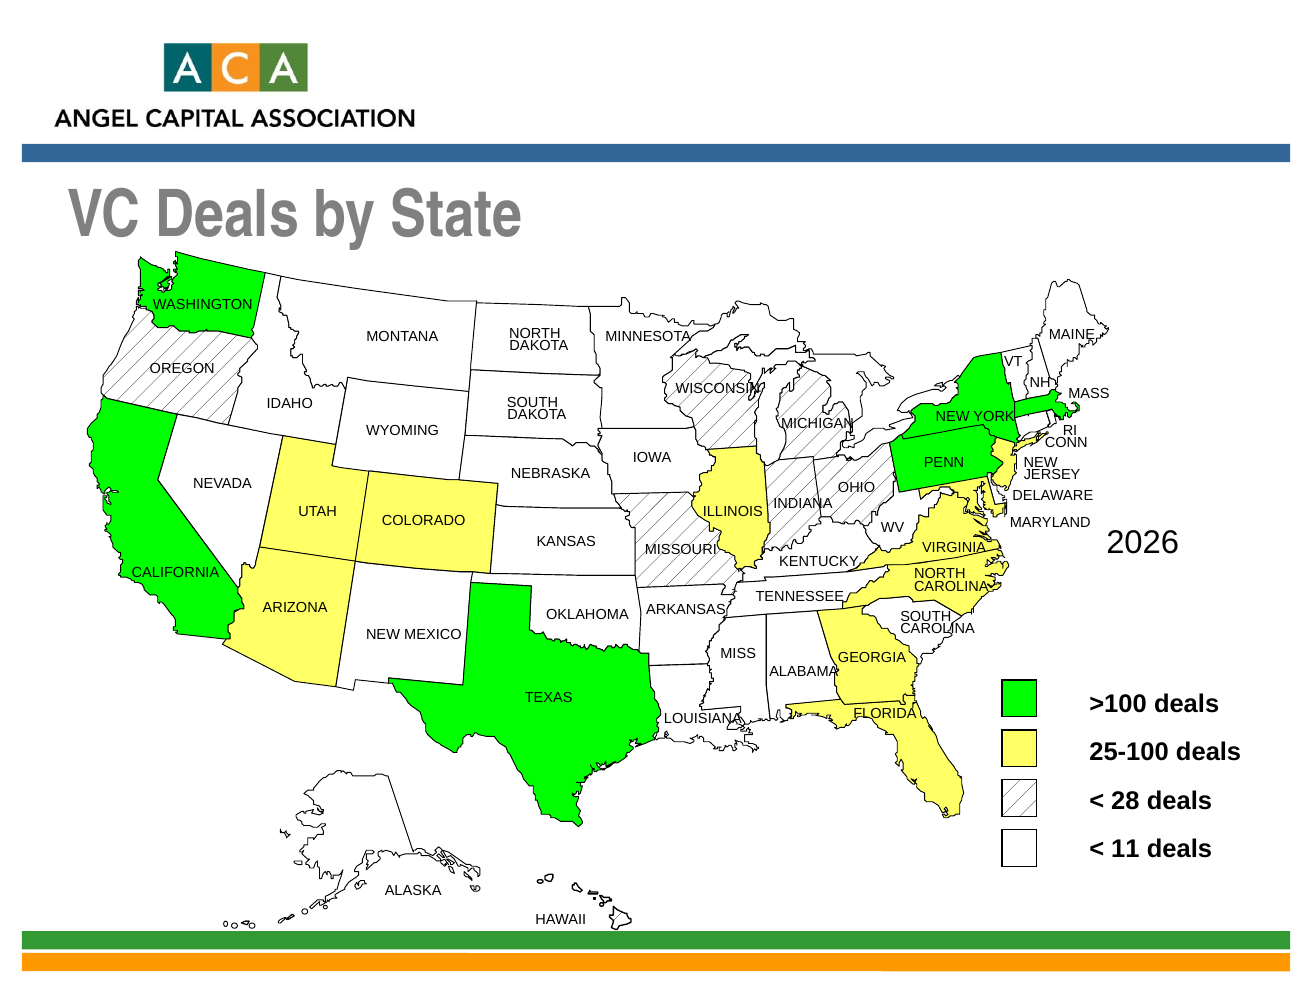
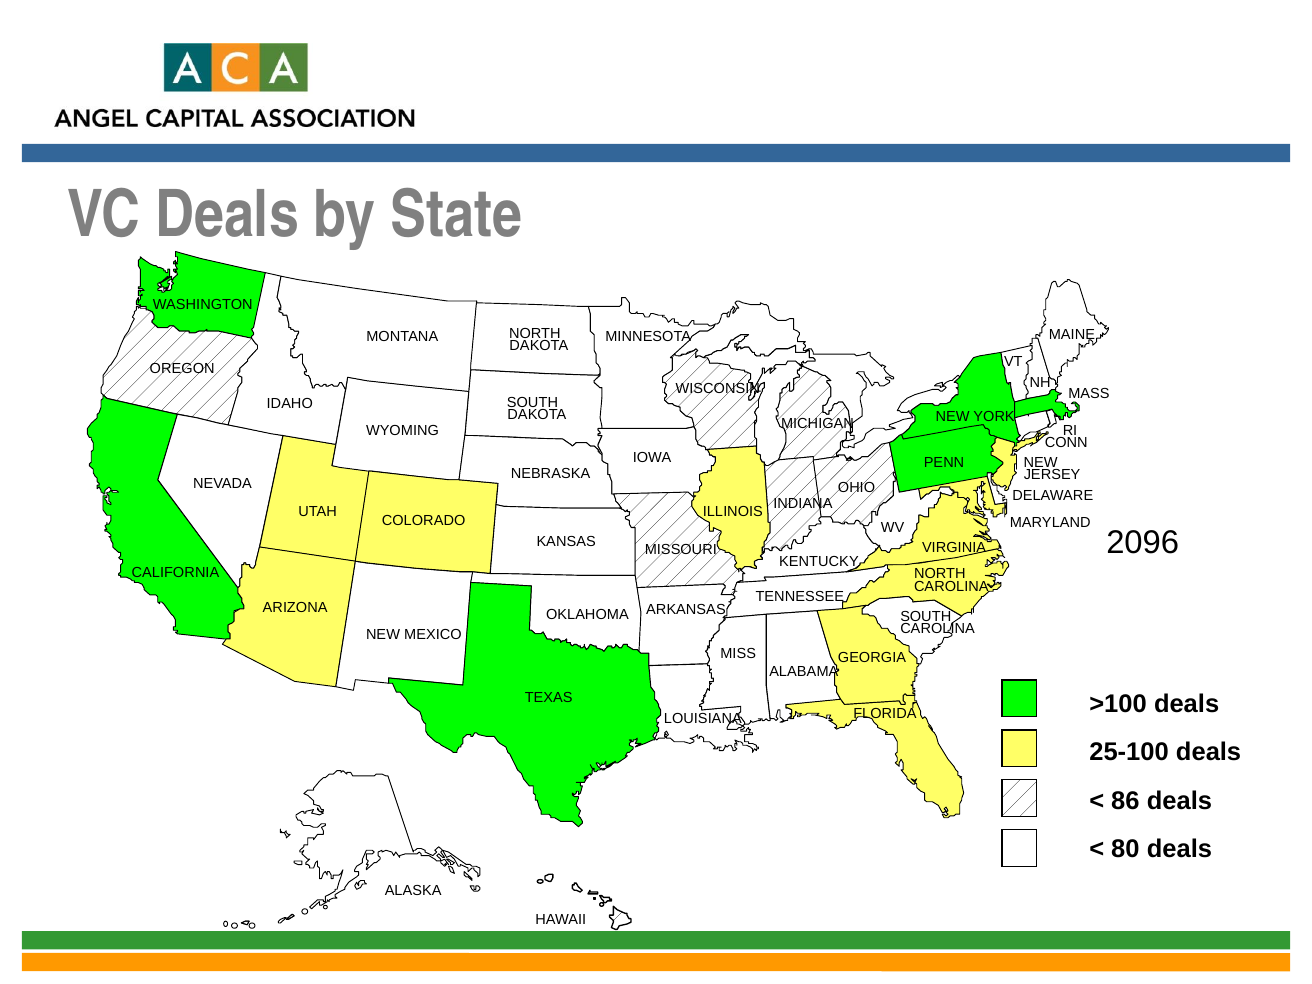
2026: 2026 -> 2096
28: 28 -> 86
11: 11 -> 80
